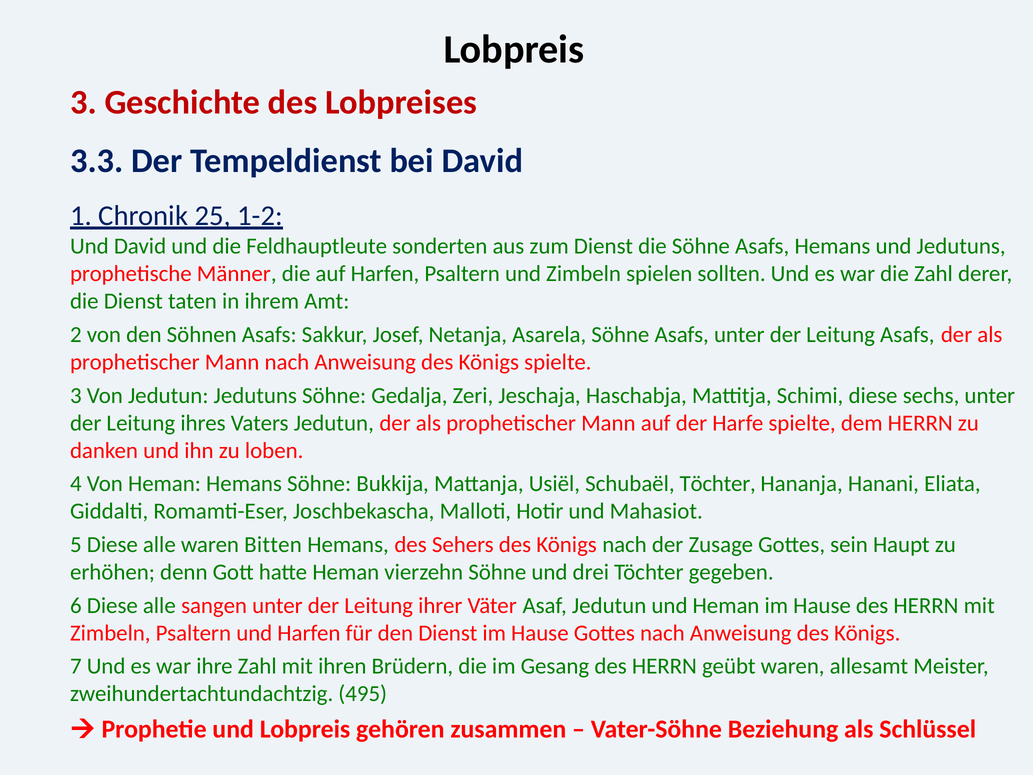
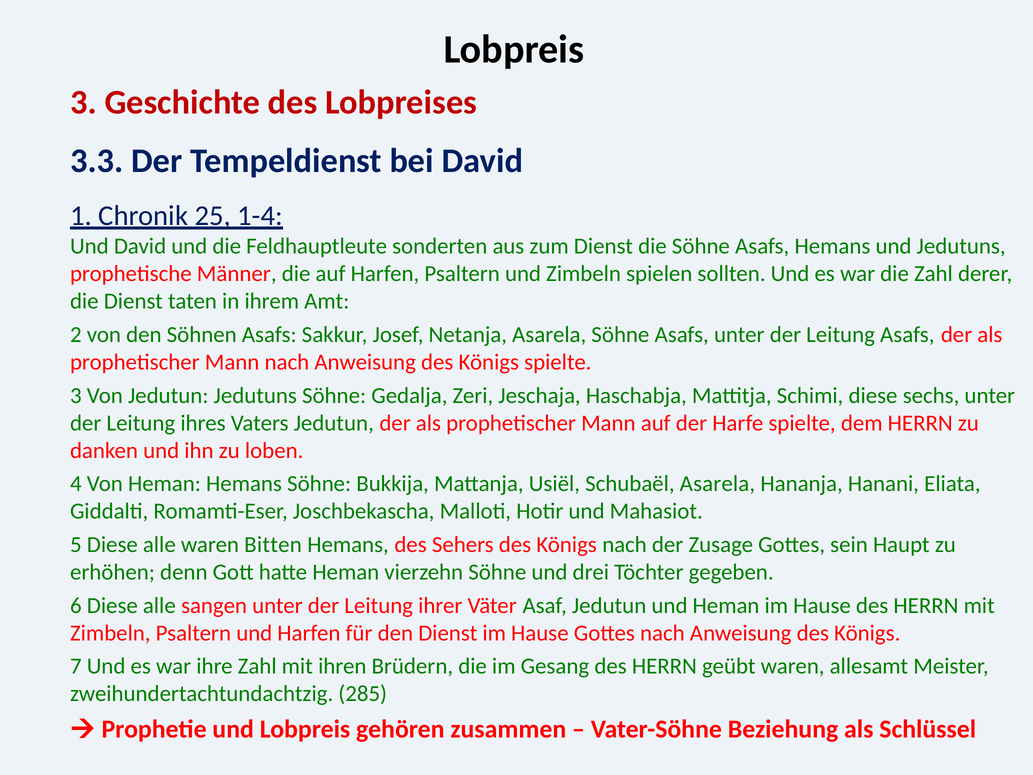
1-2: 1-2 -> 1-4
Schubaël Töchter: Töchter -> Asarela
495: 495 -> 285
